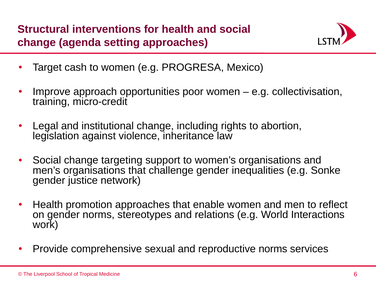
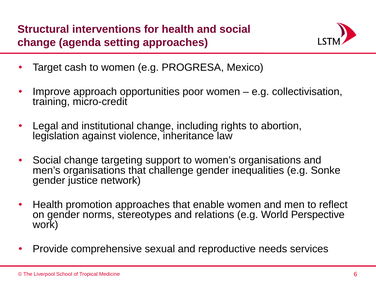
Interactions: Interactions -> Perspective
reproductive norms: norms -> needs
